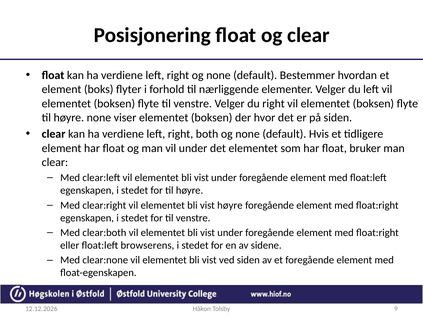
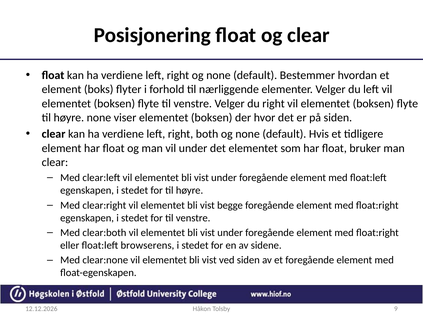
vist høyre: høyre -> begge
